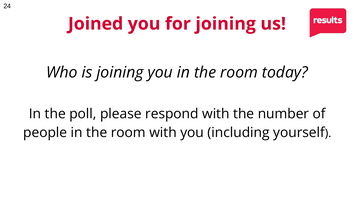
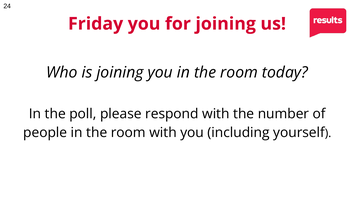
Joined: Joined -> Friday
